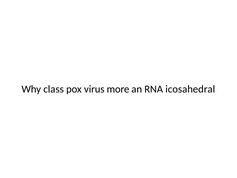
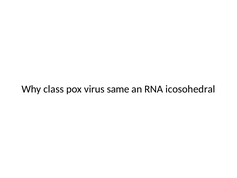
more: more -> same
icosahedral: icosahedral -> icosohedral
